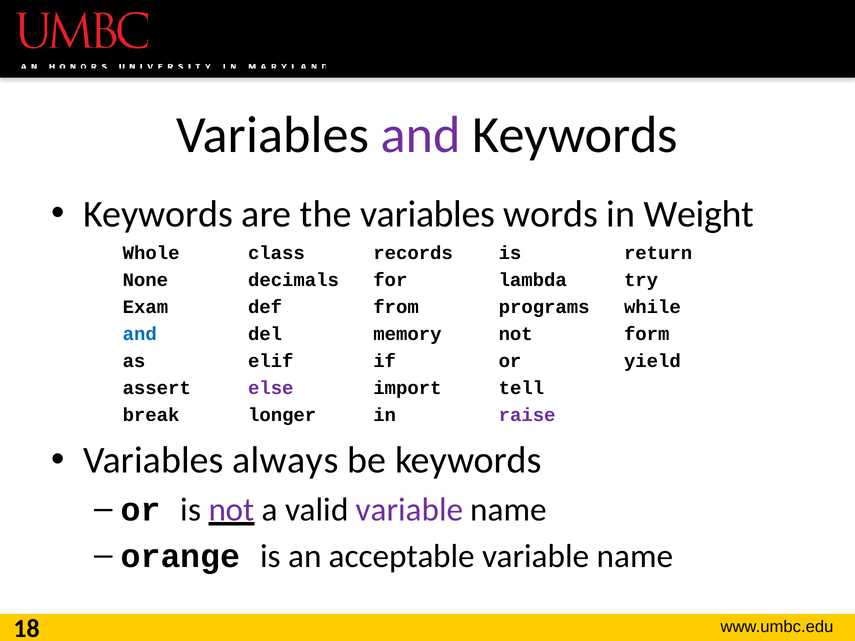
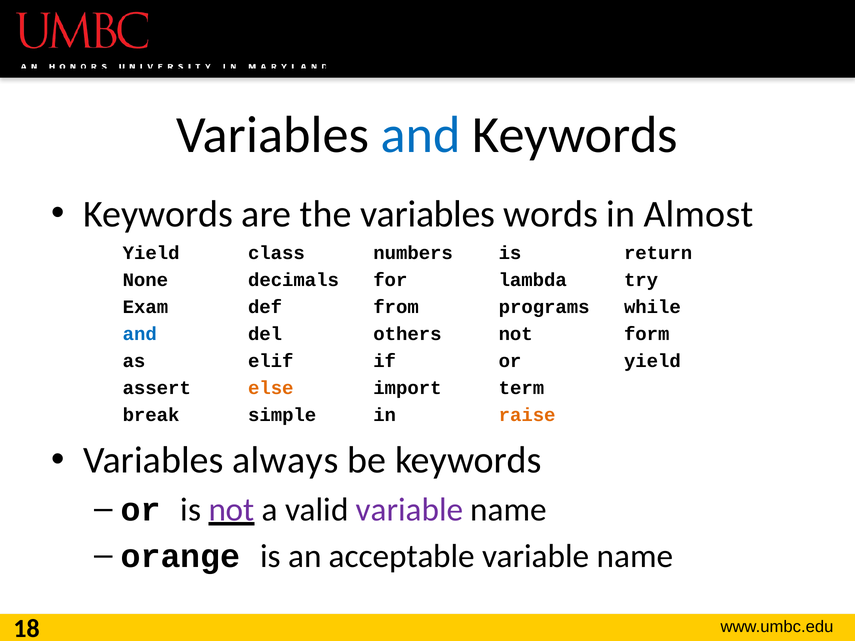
and at (421, 135) colour: purple -> blue
Weight: Weight -> Almost
Whole at (151, 253): Whole -> Yield
records: records -> numbers
memory: memory -> others
else colour: purple -> orange
tell: tell -> term
longer: longer -> simple
raise colour: purple -> orange
